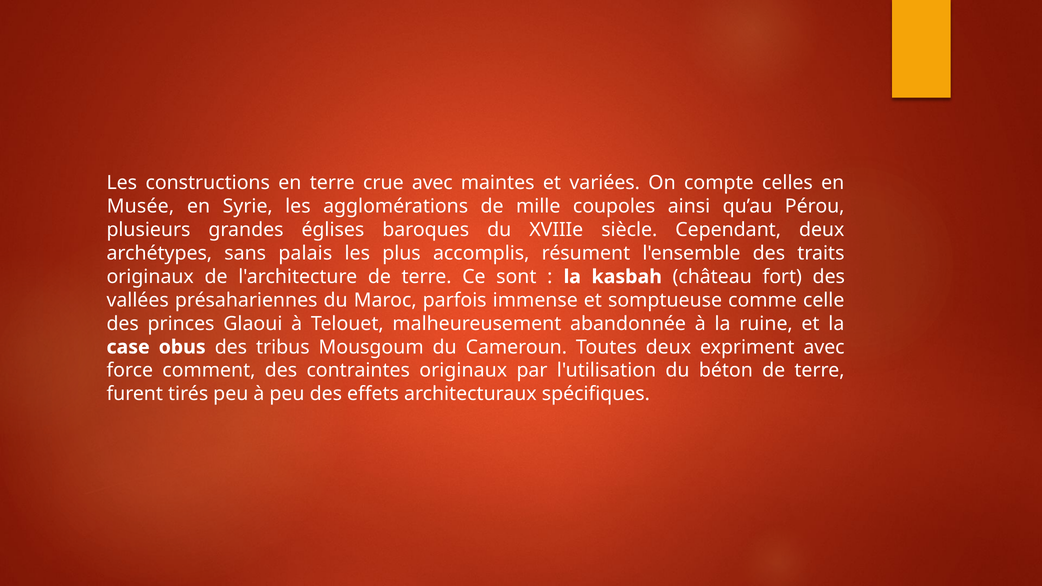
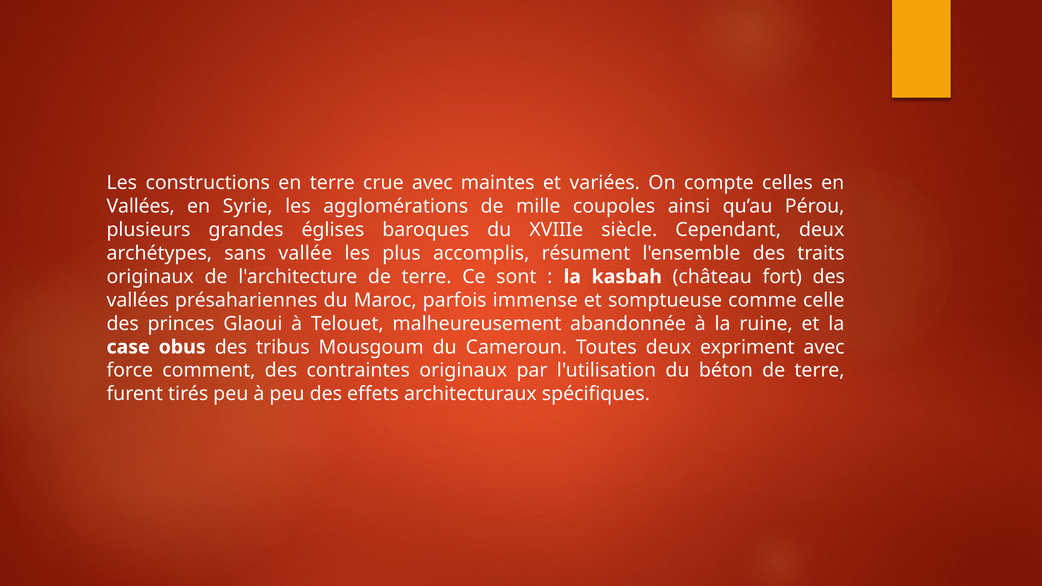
Musée at (140, 206): Musée -> Vallées
palais: palais -> vallée
